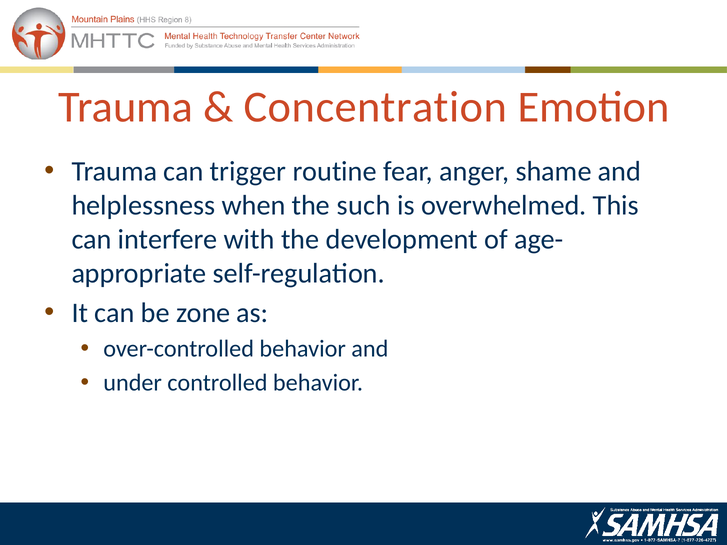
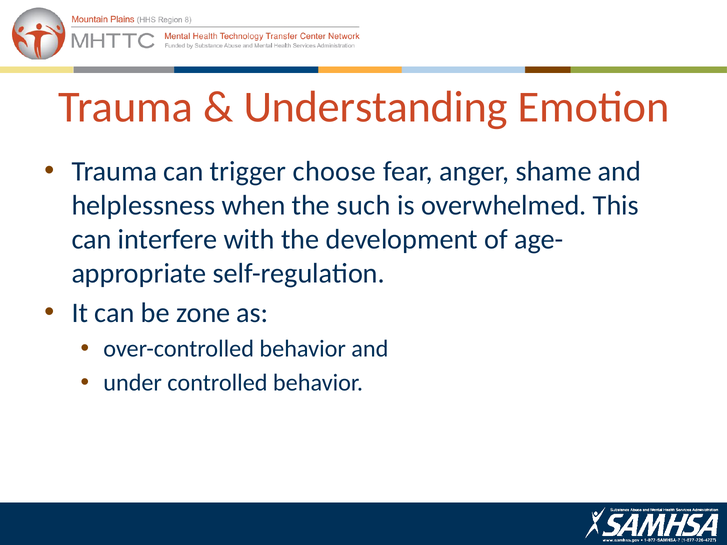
Concentration: Concentration -> Understanding
routine: routine -> choose
